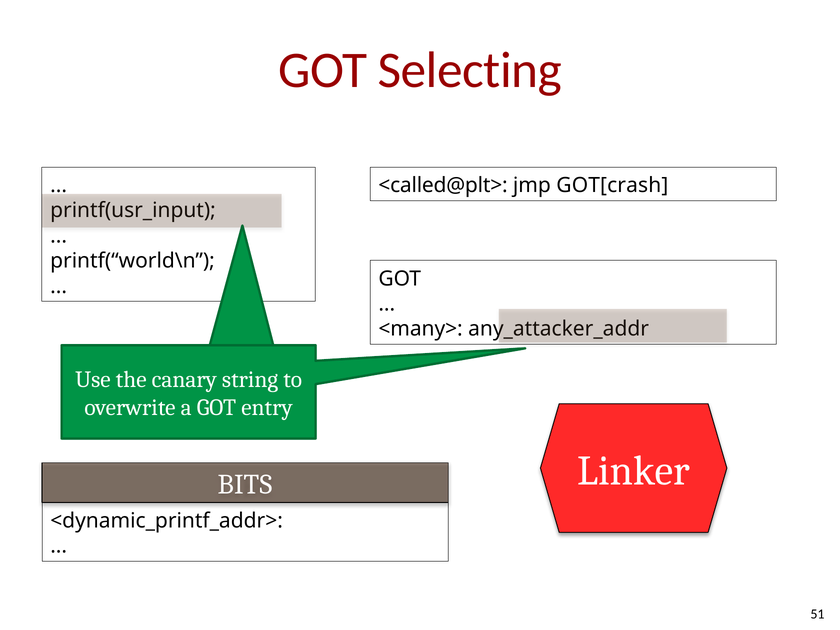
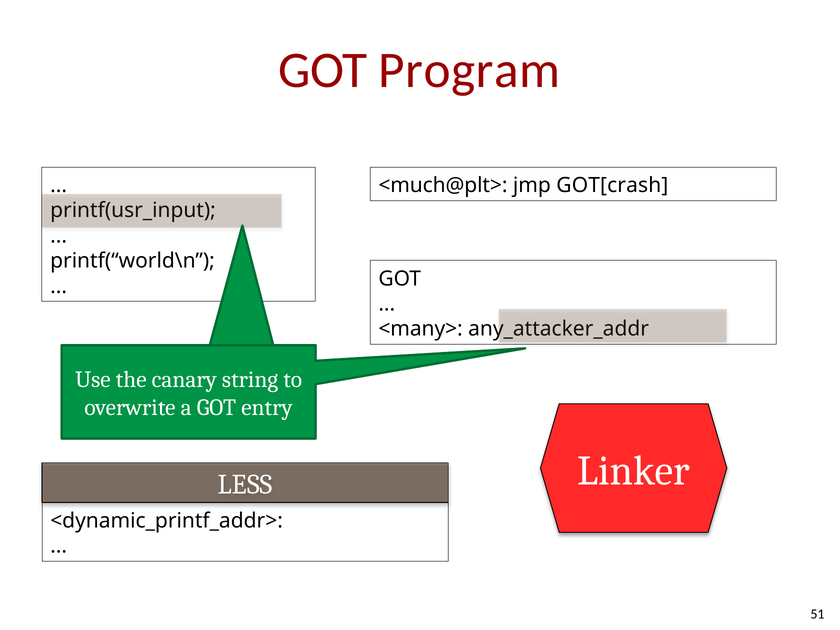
Selecting: Selecting -> Program
<called@plt>: <called@plt> -> <much@plt>
BITS: BITS -> LESS
